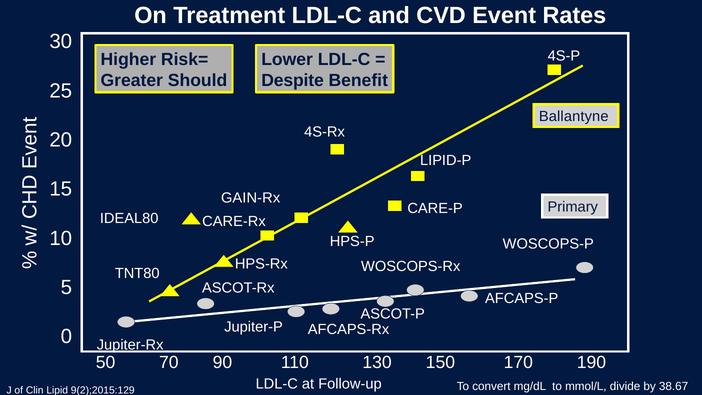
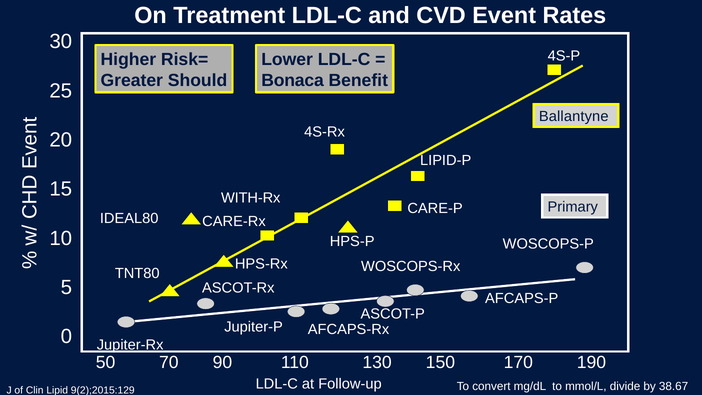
Despite: Despite -> Bonaca
GAIN-Rx: GAIN-Rx -> WITH-Rx
